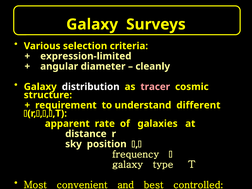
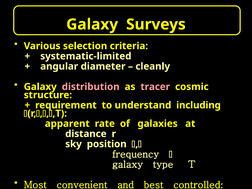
expression-limited: expression-limited -> systematic-limited
distribution colour: white -> pink
different: different -> including
